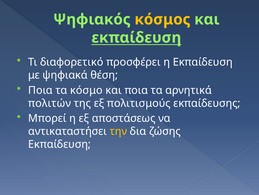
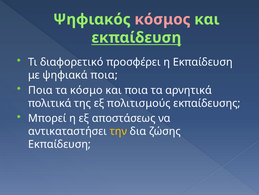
κόσμος colour: yellow -> pink
ψηφιακά θέση: θέση -> ποια
πολιτών: πολιτών -> πολιτικά
